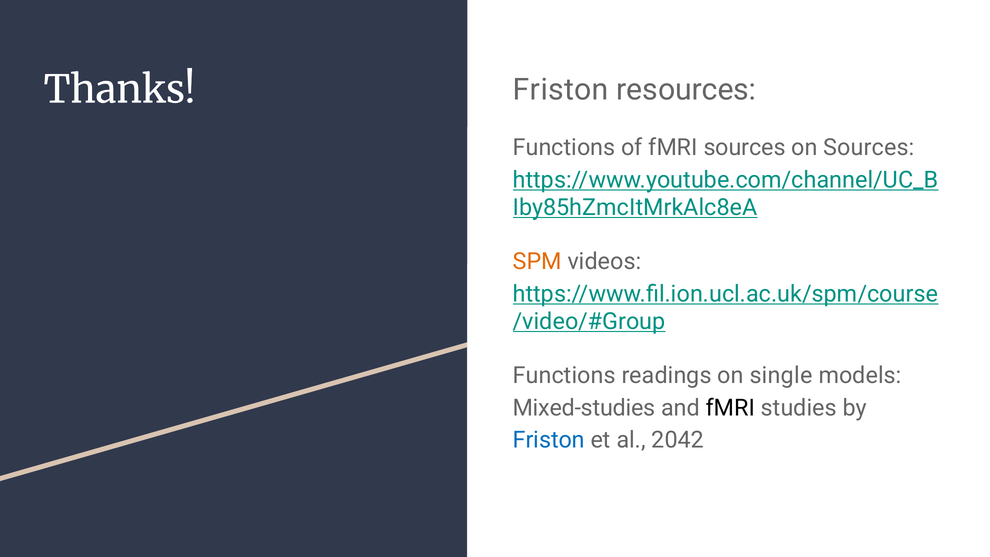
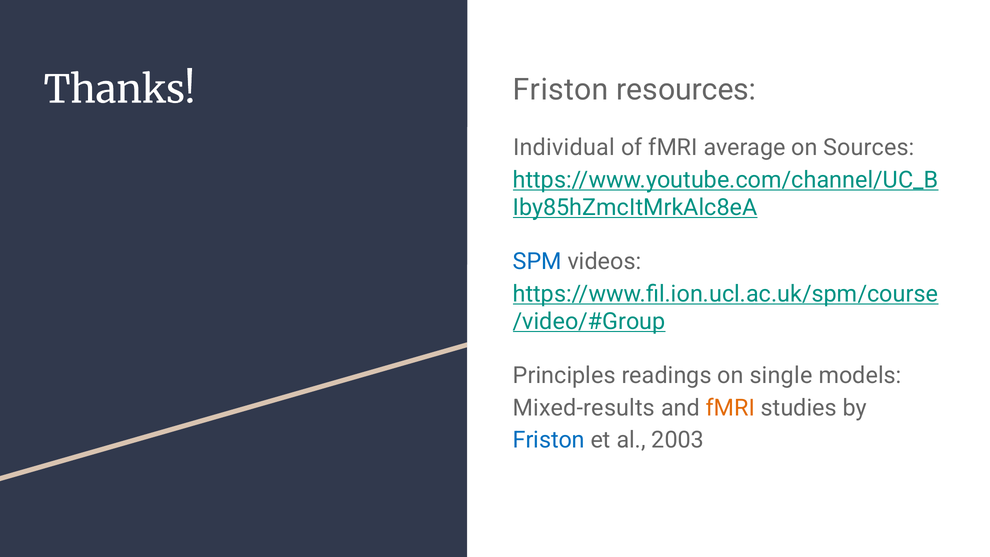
Functions at (564, 148): Functions -> Individual
fMRI sources: sources -> average
SPM colour: orange -> blue
Functions at (564, 376): Functions -> Principles
Mixed-studies: Mixed-studies -> Mixed-results
fMRI at (730, 408) colour: black -> orange
2042: 2042 -> 2003
